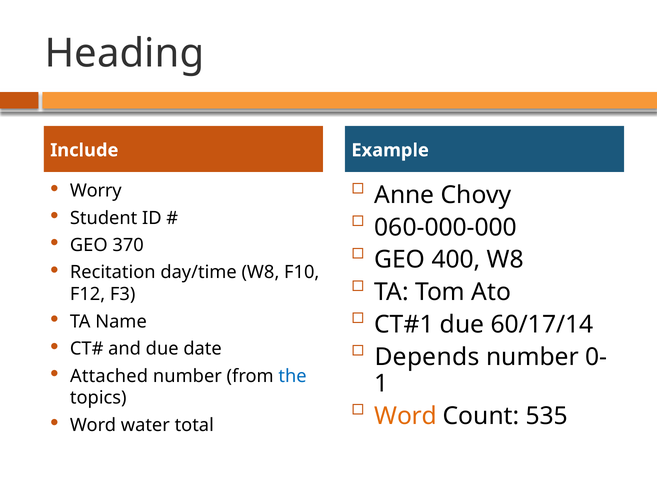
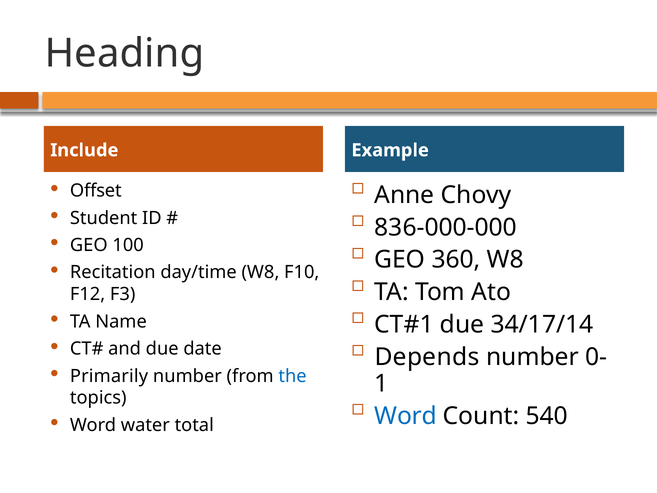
Worry: Worry -> Offset
060-000-000: 060-000-000 -> 836-000-000
370: 370 -> 100
400: 400 -> 360
60/17/14: 60/17/14 -> 34/17/14
Attached: Attached -> Primarily
Word at (406, 416) colour: orange -> blue
535: 535 -> 540
